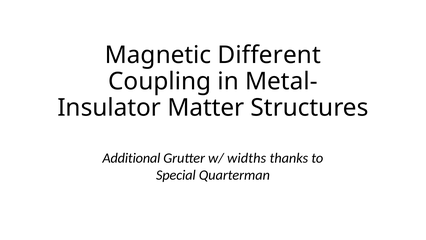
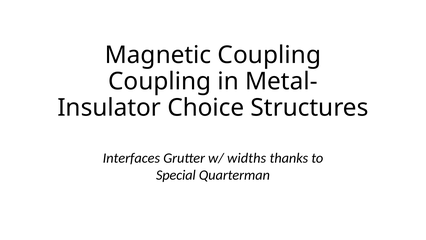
Magnetic Different: Different -> Coupling
Matter: Matter -> Choice
Additional: Additional -> Interfaces
